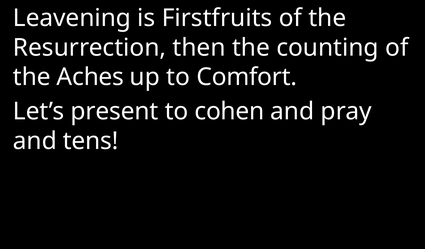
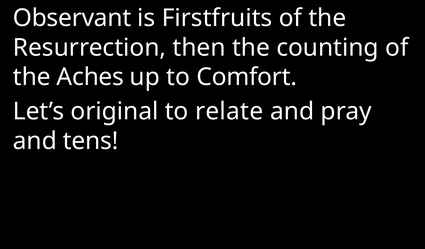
Leavening: Leavening -> Observant
present: present -> original
cohen: cohen -> relate
